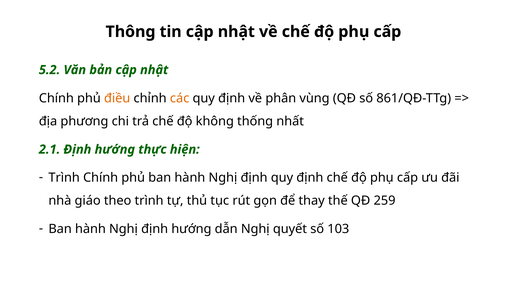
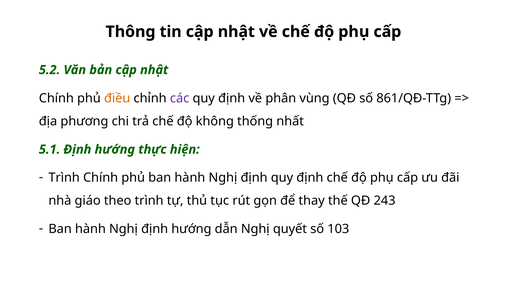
các colour: orange -> purple
2.1: 2.1 -> 5.1
259: 259 -> 243
